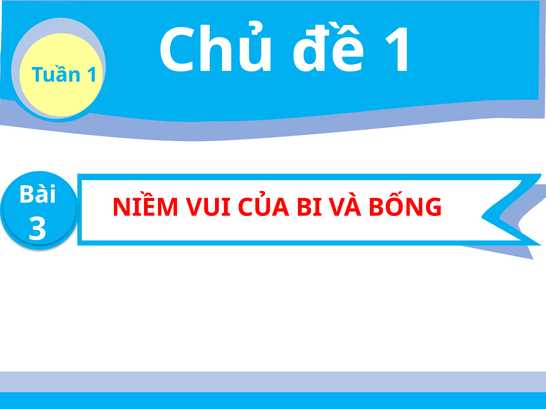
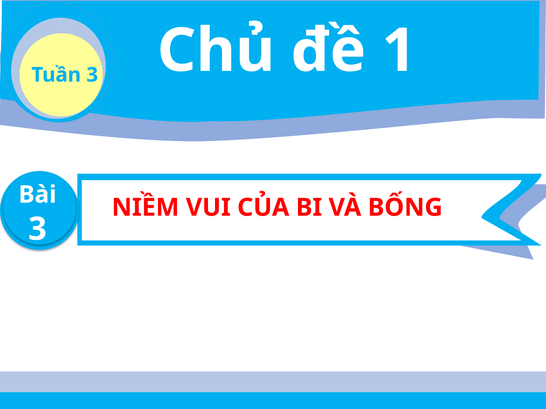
Tuần 1: 1 -> 3
